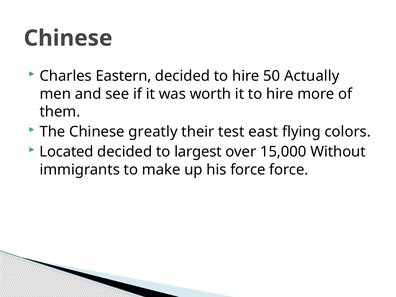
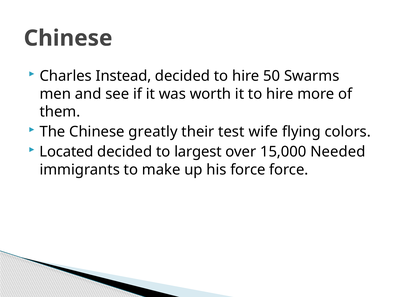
Eastern: Eastern -> Instead
Actually: Actually -> Swarms
east: east -> wife
Without: Without -> Needed
